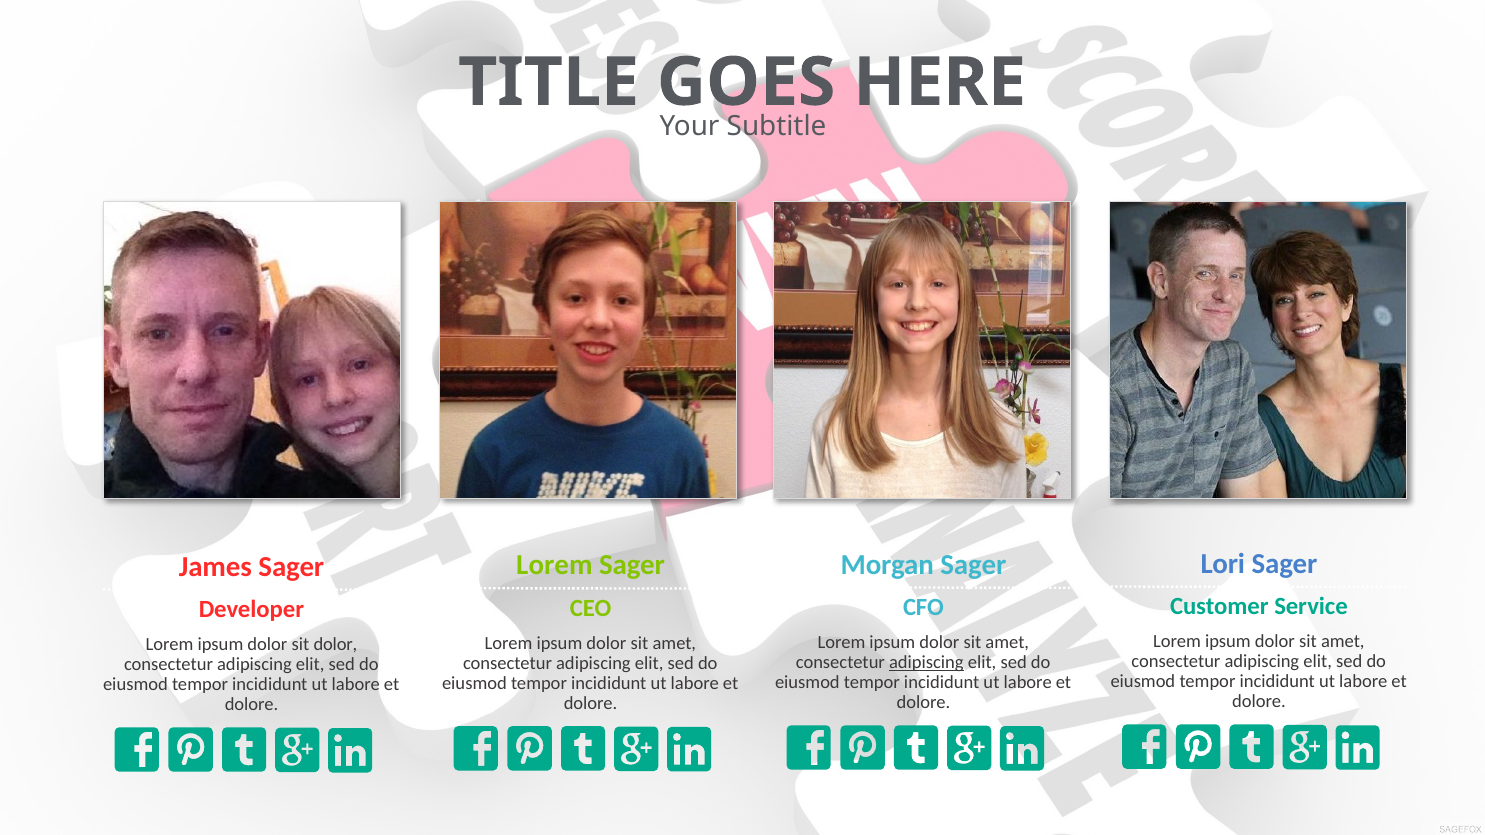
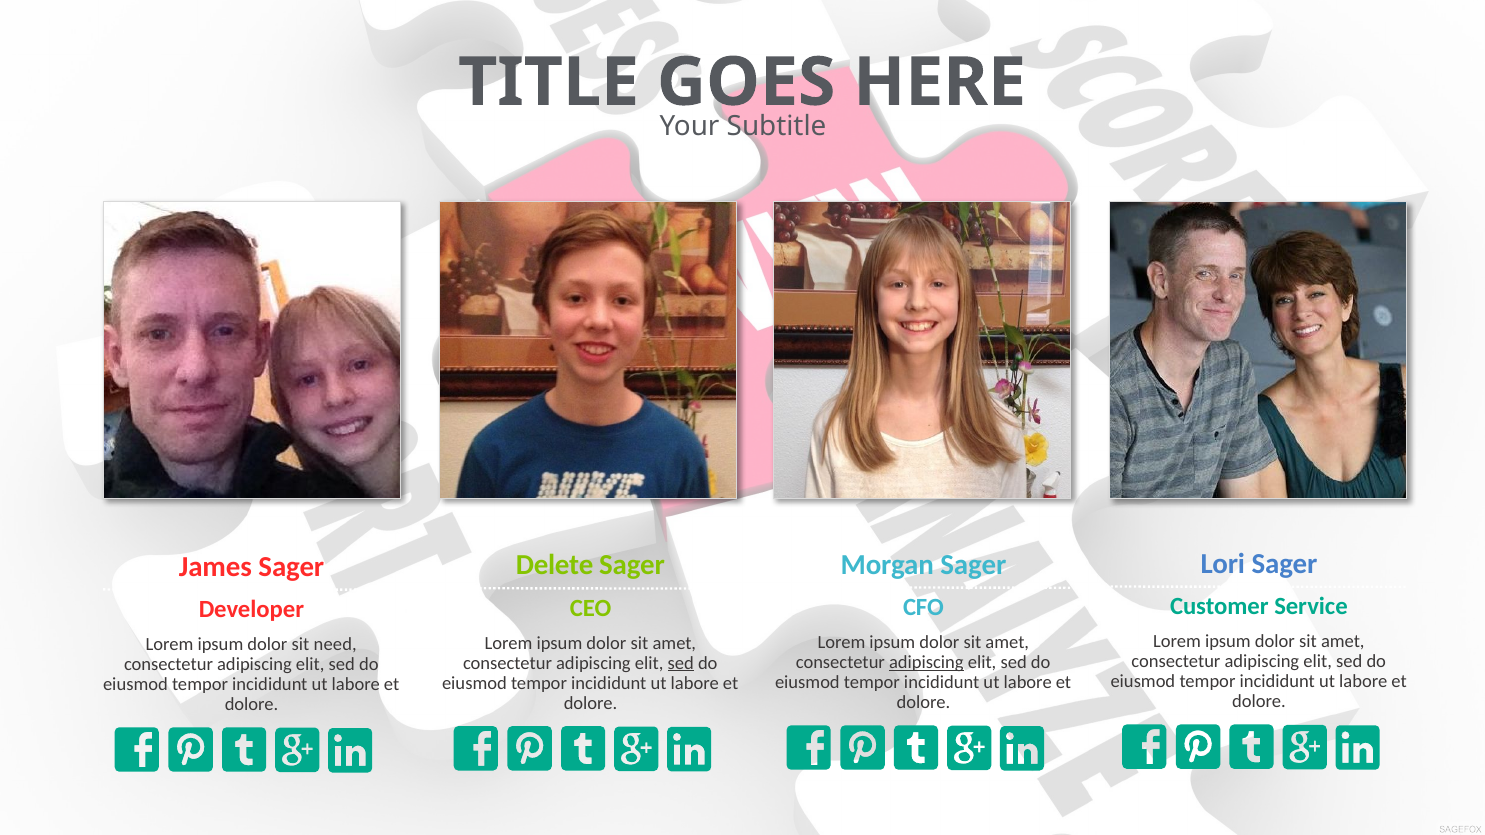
Lorem at (554, 566): Lorem -> Delete
sit dolor: dolor -> need
sed at (681, 663) underline: none -> present
